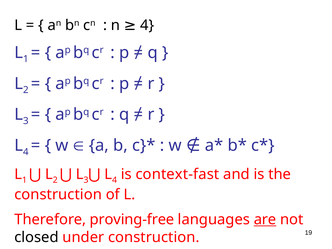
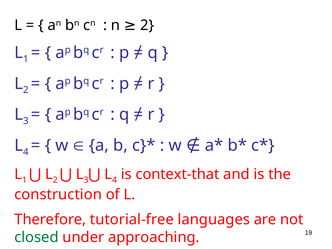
n 4: 4 -> 2
context-fast: context-fast -> context-that
proving-free: proving-free -> tutorial-free
are underline: present -> none
closed colour: black -> green
under construction: construction -> approaching
